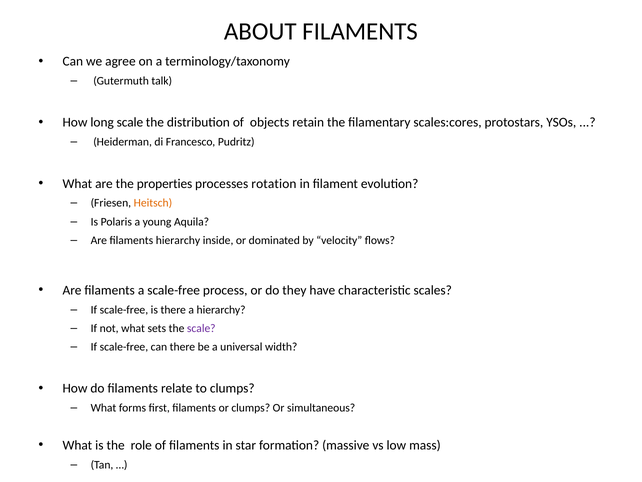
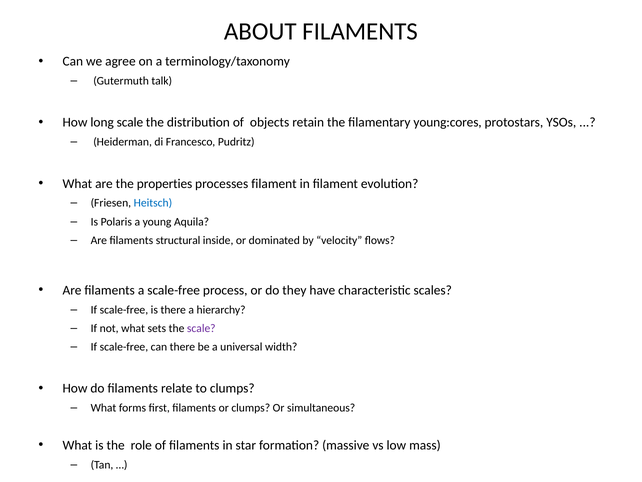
scales:cores: scales:cores -> young:cores
processes rotation: rotation -> filament
Heitsch colour: orange -> blue
filaments hierarchy: hierarchy -> structural
